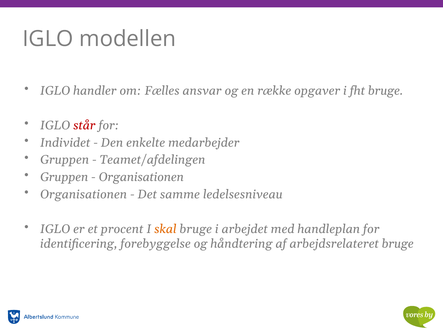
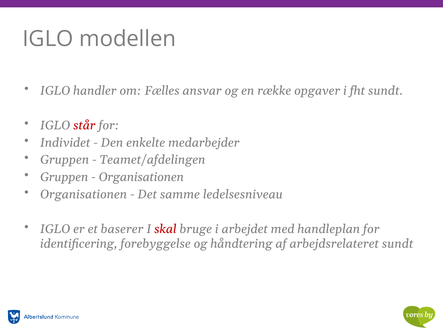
fht bruge: bruge -> sundt
procent: procent -> baserer
skal colour: orange -> red
arbejdsrelateret bruge: bruge -> sundt
